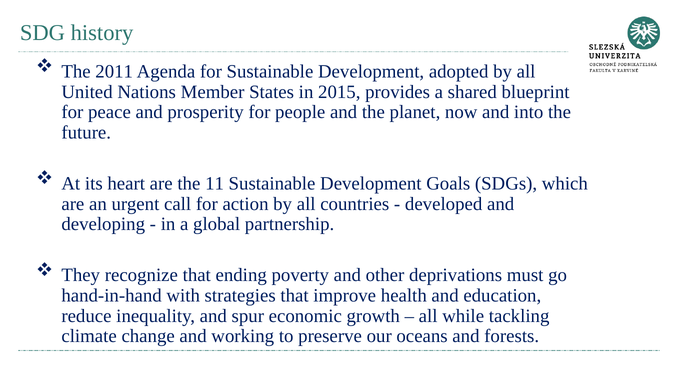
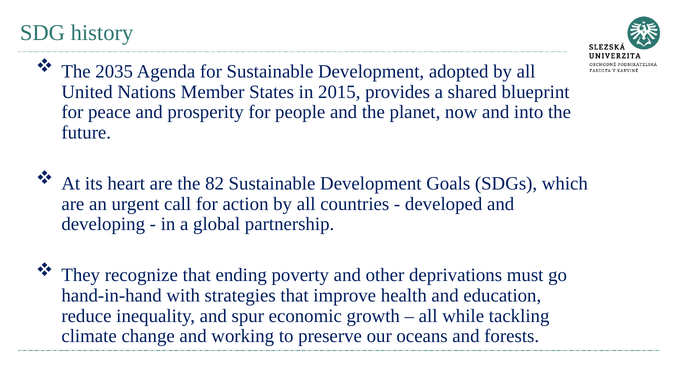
2011: 2011 -> 2035
11: 11 -> 82
